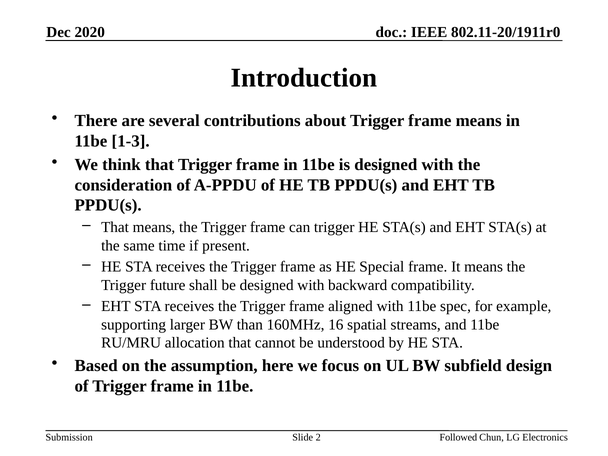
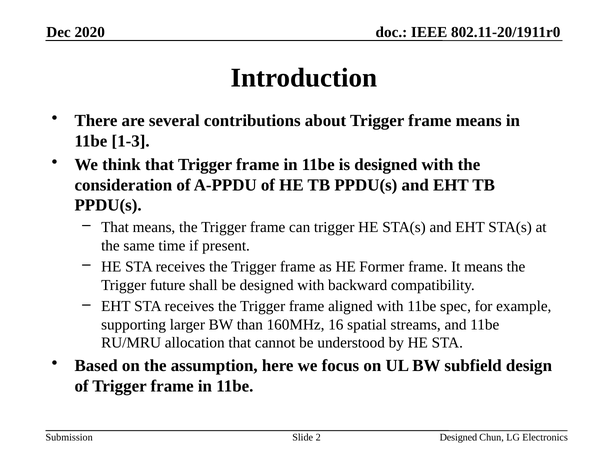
Special: Special -> Former
Followed at (458, 437): Followed -> Designed
